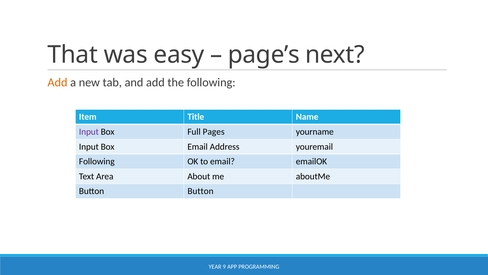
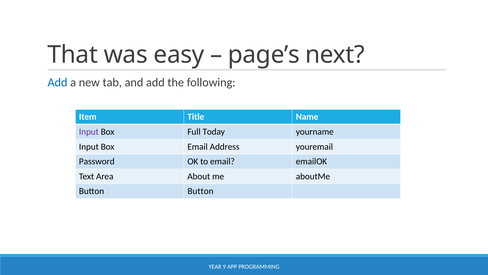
Add at (57, 82) colour: orange -> blue
Pages: Pages -> Today
Following at (97, 161): Following -> Password
